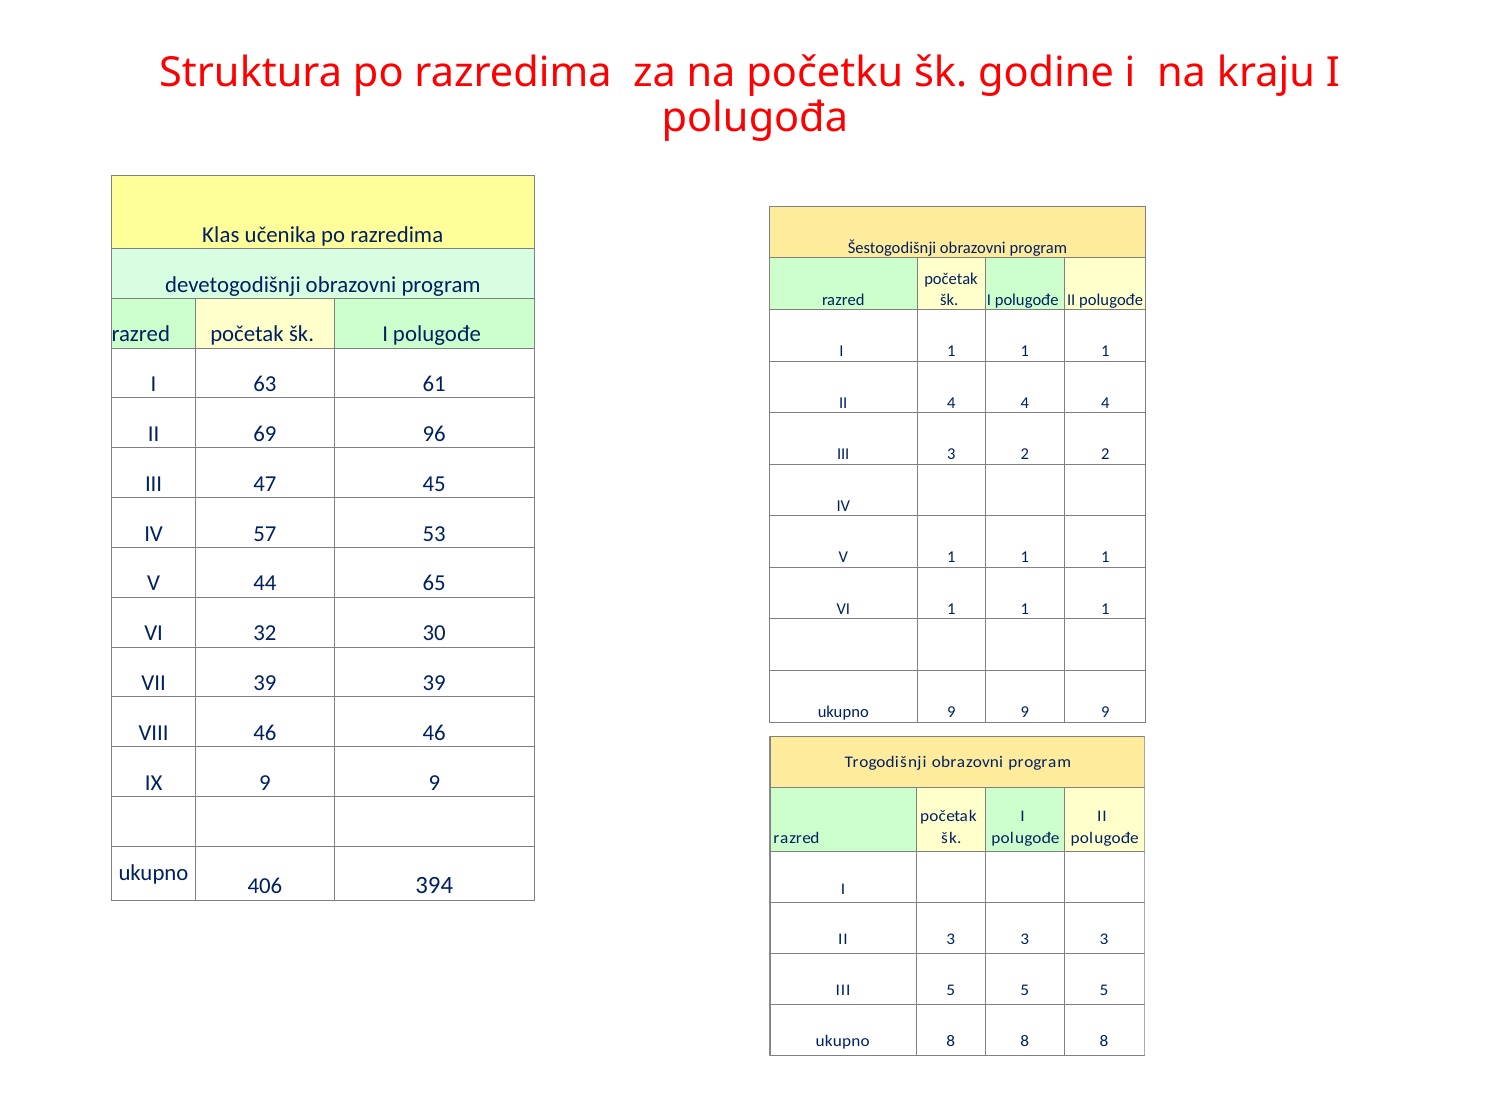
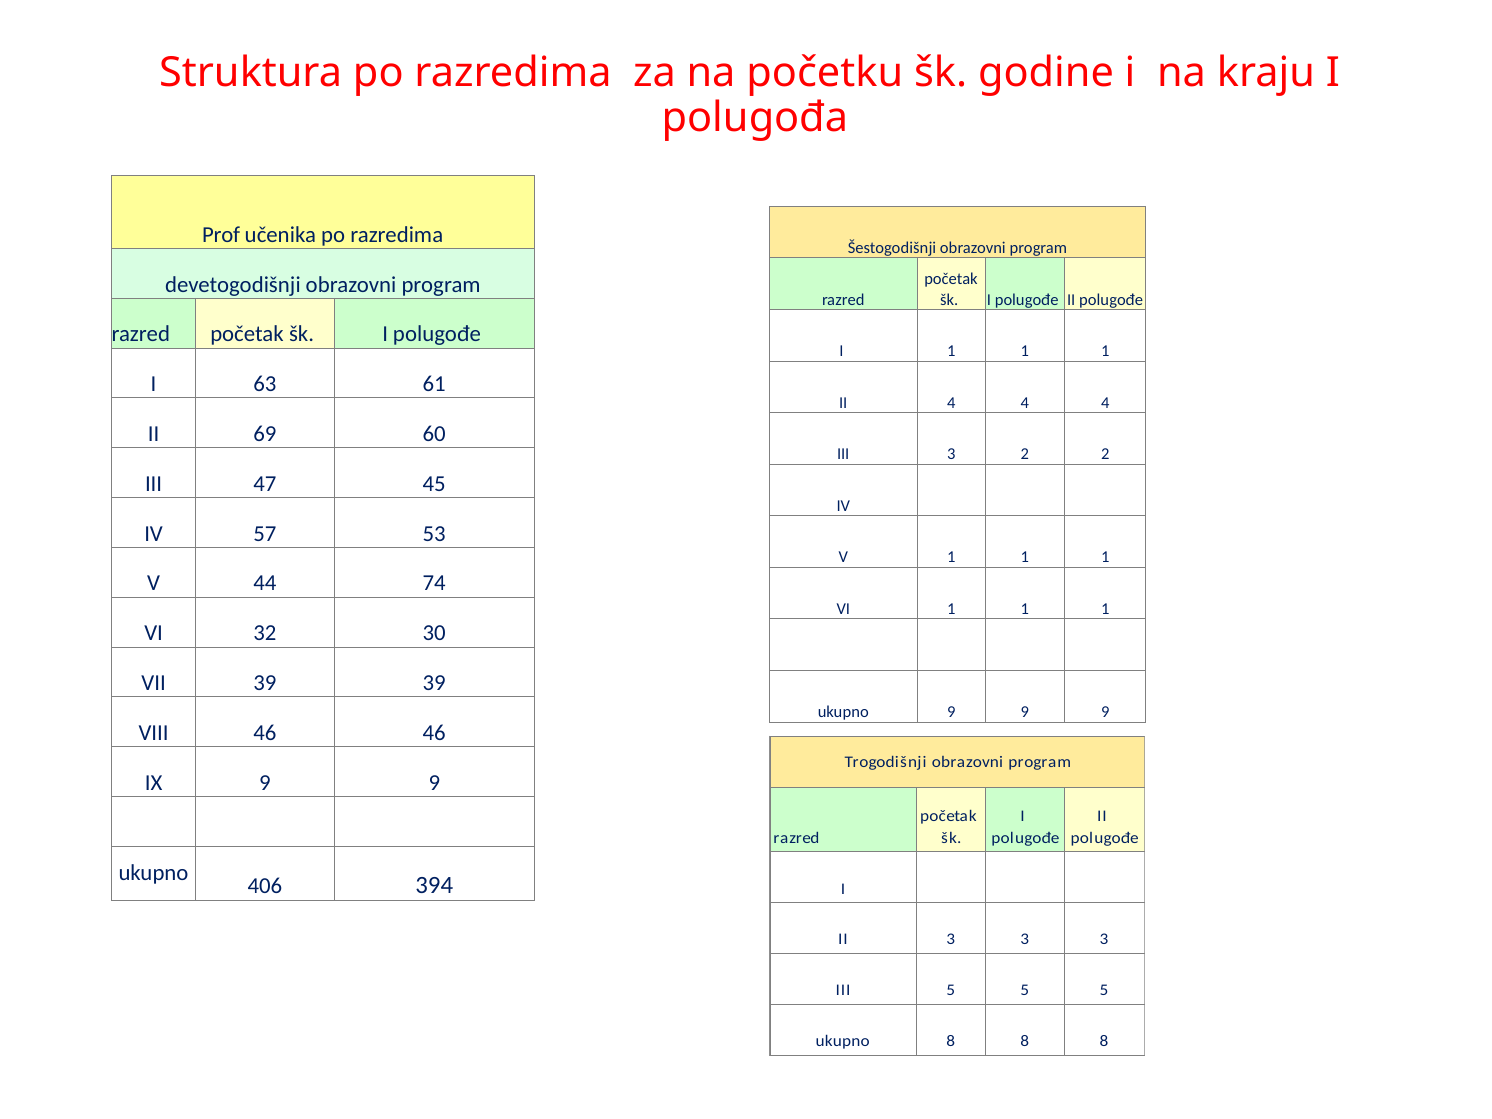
Klas: Klas -> Prof
96: 96 -> 60
65: 65 -> 74
